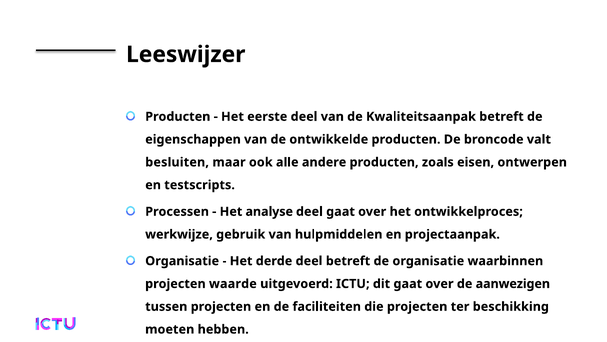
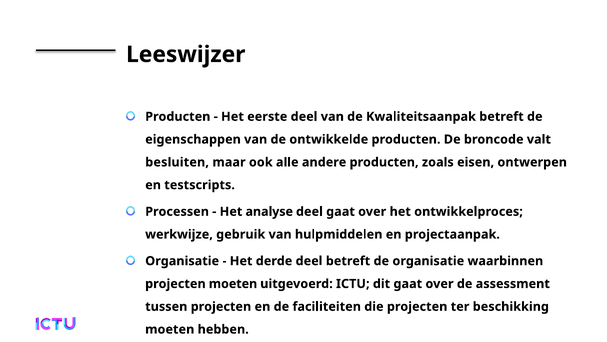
projecten waarde: waarde -> moeten
aanwezigen: aanwezigen -> assessment
